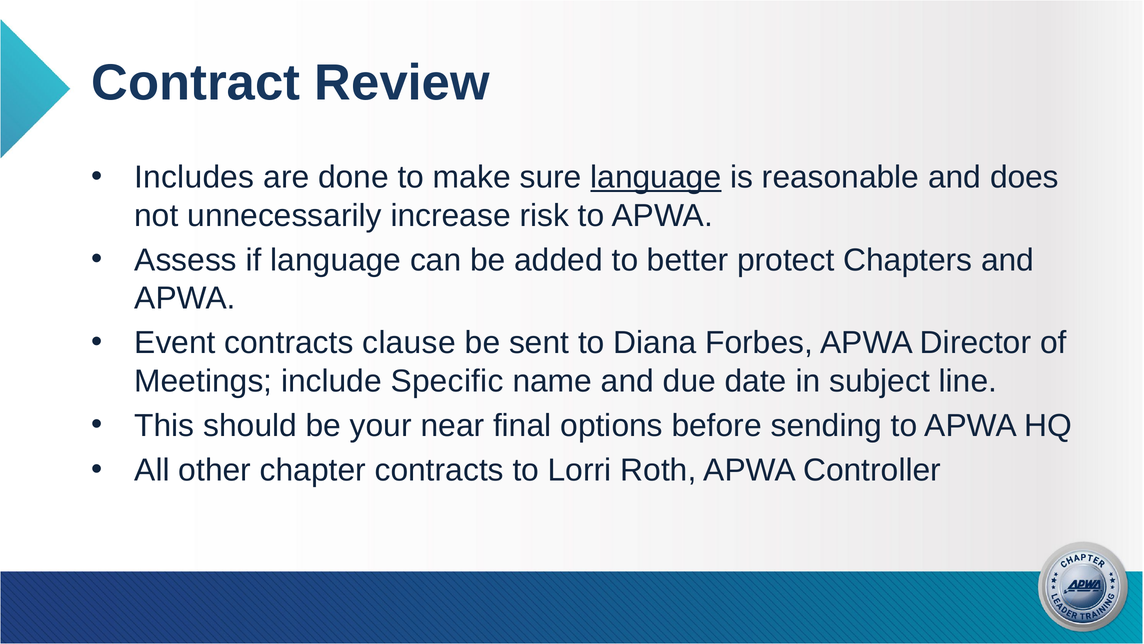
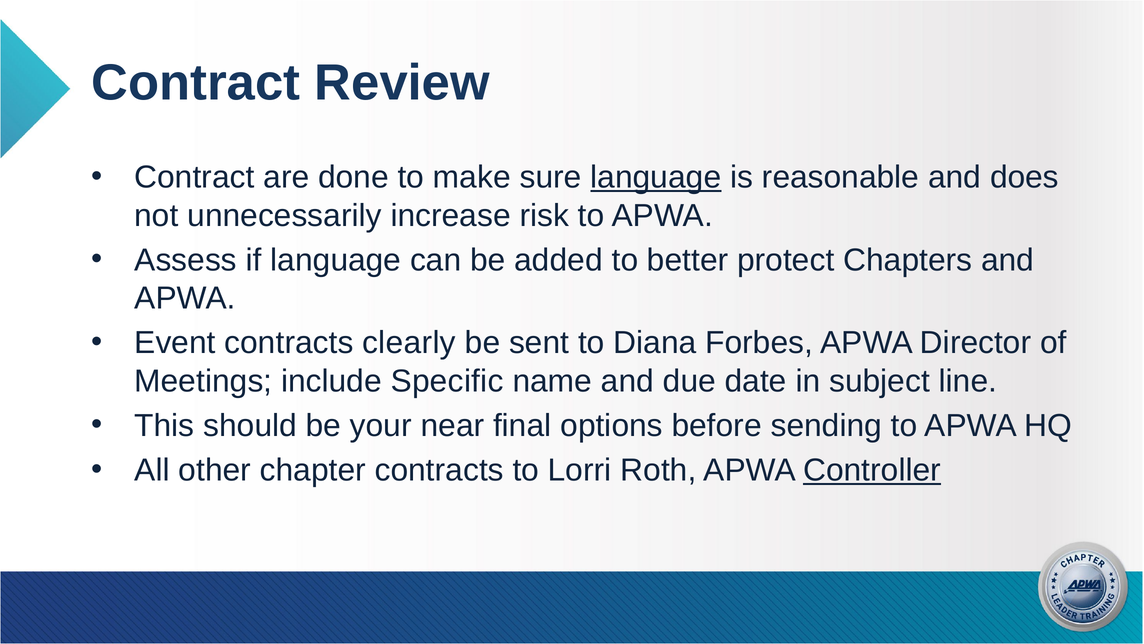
Includes at (194, 177): Includes -> Contract
clause: clause -> clearly
Controller underline: none -> present
